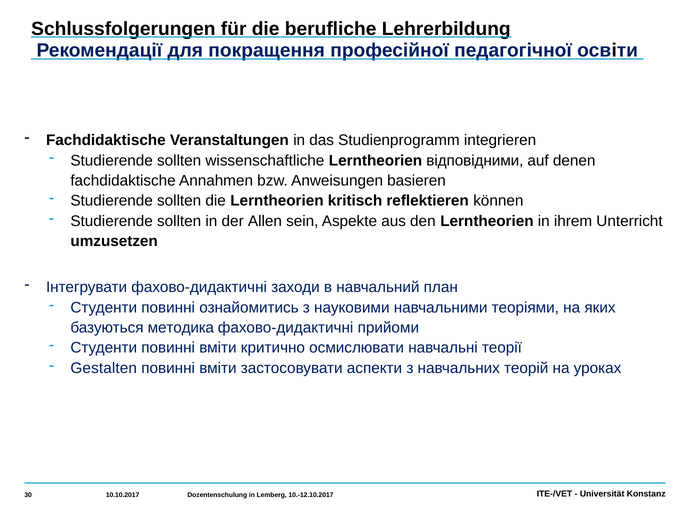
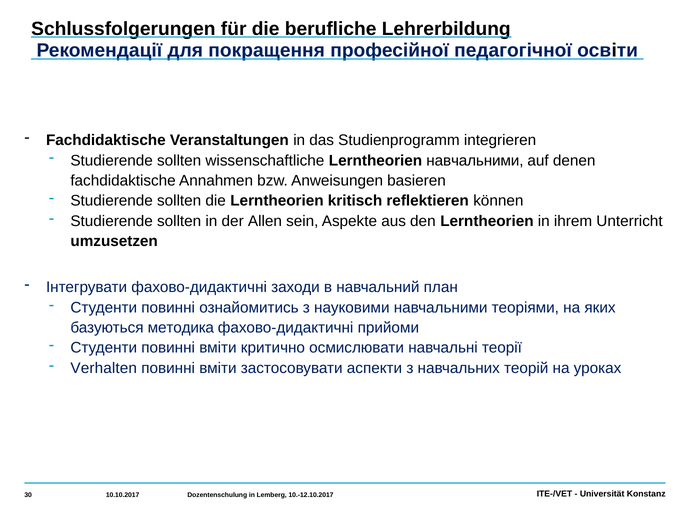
Lerntheorien відповідними: відповідними -> навчальними
Gestalten: Gestalten -> Verhalten
